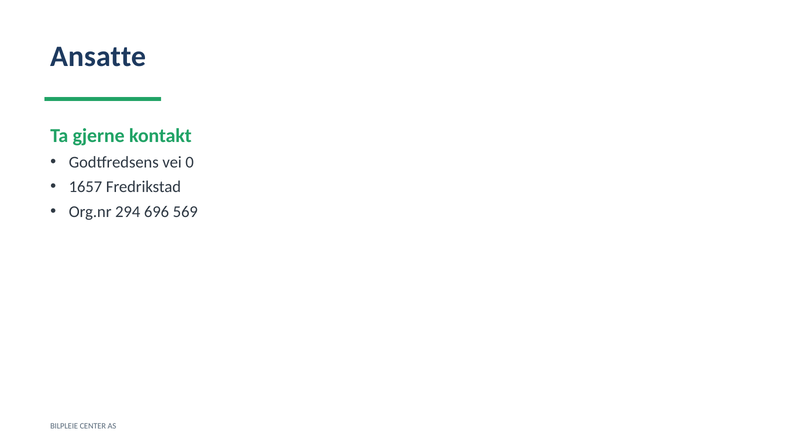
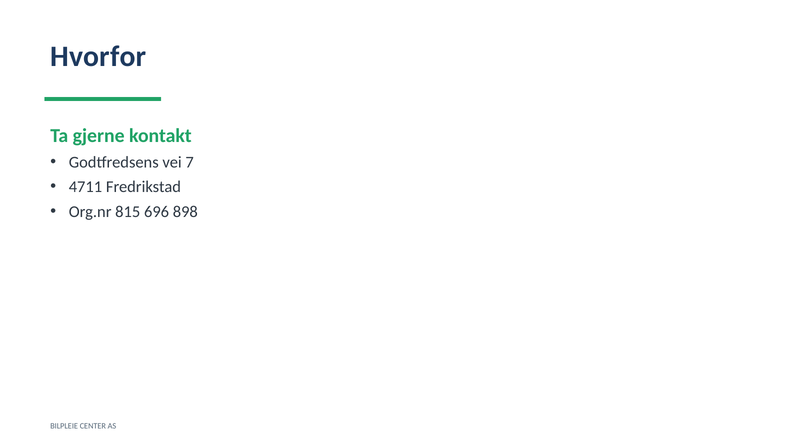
Ansatte: Ansatte -> Hvorfor
0: 0 -> 7
1657: 1657 -> 4711
294: 294 -> 815
569: 569 -> 898
